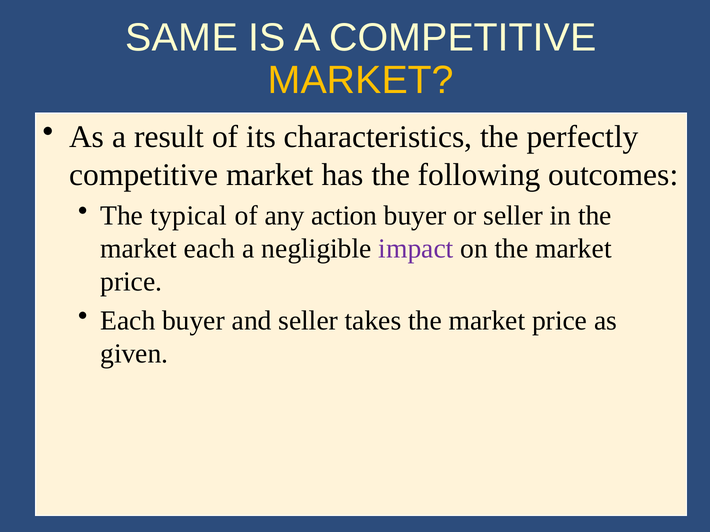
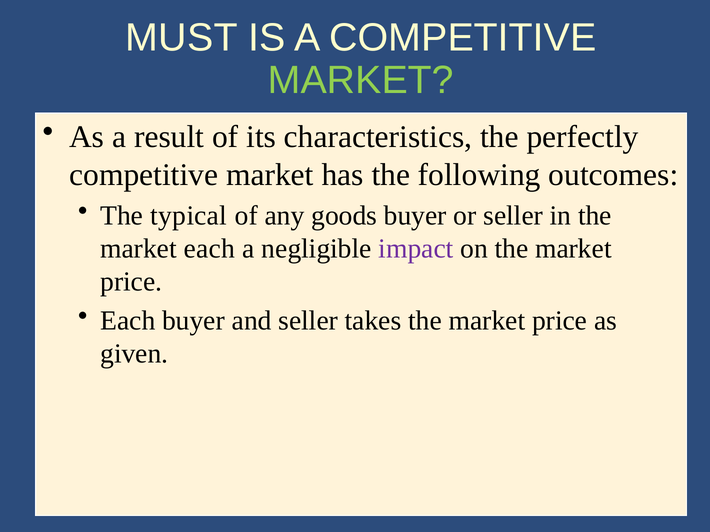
SAME: SAME -> MUST
MARKET at (361, 80) colour: yellow -> light green
action: action -> goods
